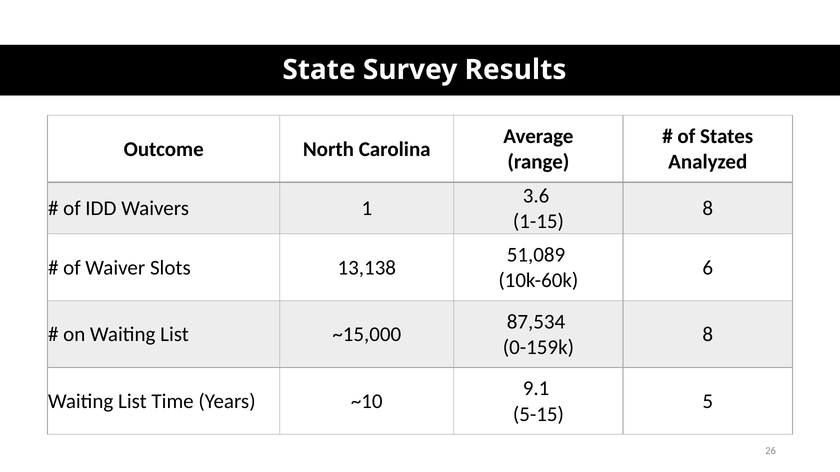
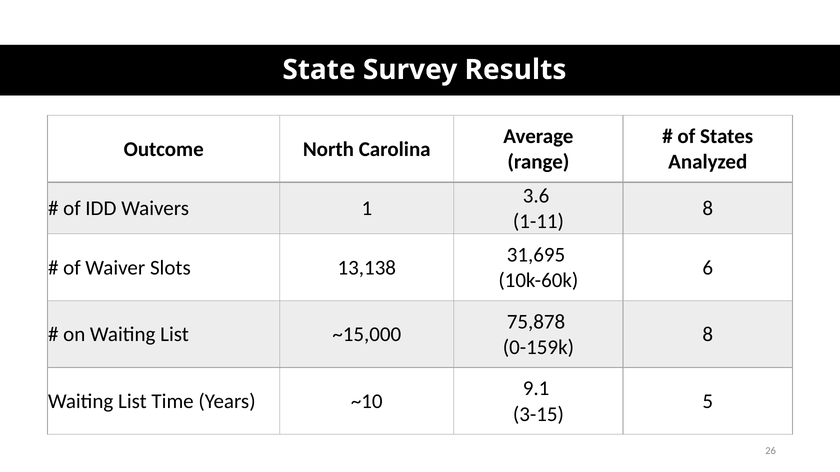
1-15: 1-15 -> 1-11
51,089: 51,089 -> 31,695
87,534: 87,534 -> 75,878
5-15: 5-15 -> 3-15
